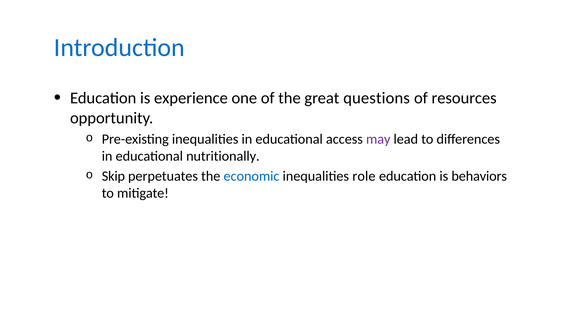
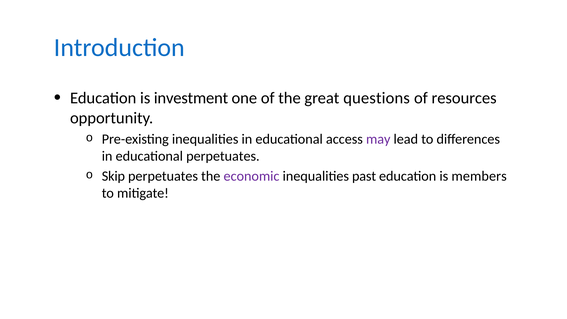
experience: experience -> investment
educational nutritionally: nutritionally -> perpetuates
economic colour: blue -> purple
role: role -> past
behaviors: behaviors -> members
